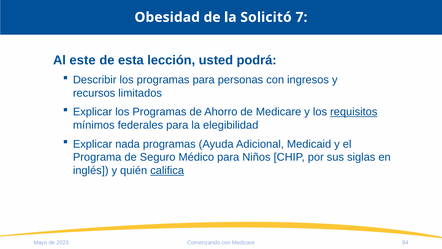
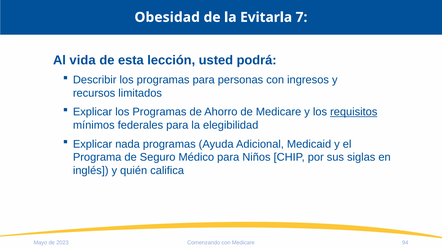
Solicitó: Solicitó -> Evitarla
este: este -> vida
califica underline: present -> none
